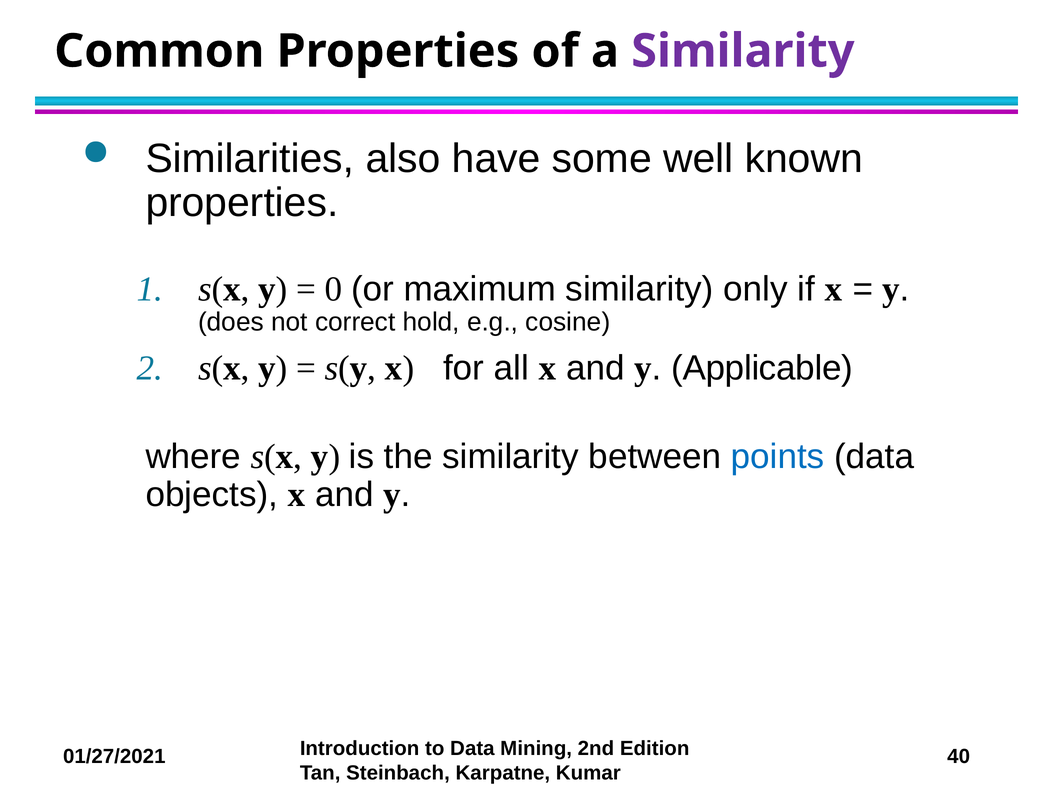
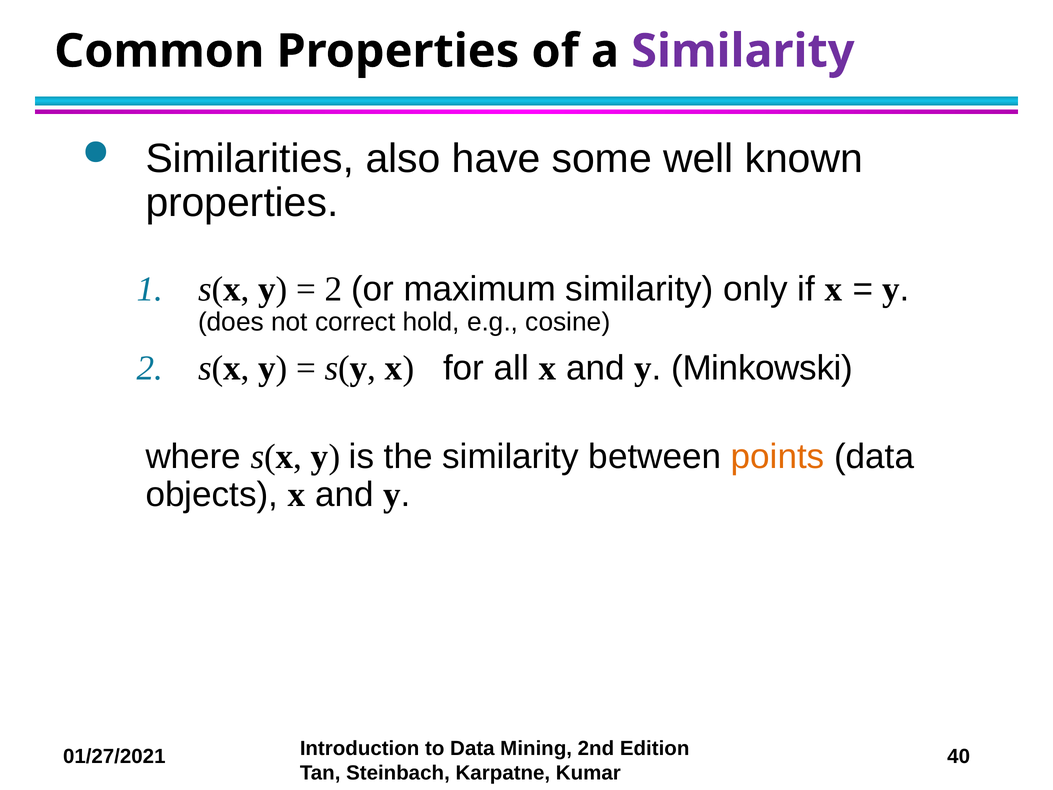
0 at (334, 289): 0 -> 2
Applicable: Applicable -> Minkowski
points colour: blue -> orange
